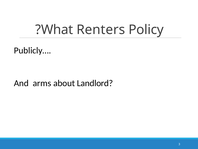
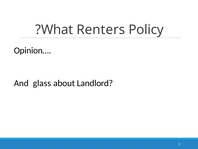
Publicly…: Publicly… -> Opinion…
arms: arms -> glass
